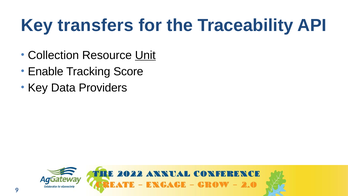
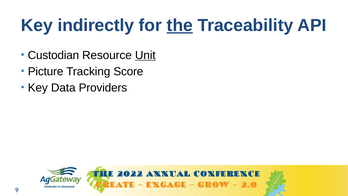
transfers: transfers -> indirectly
the underline: none -> present
Collection: Collection -> Custodian
Enable: Enable -> Picture
